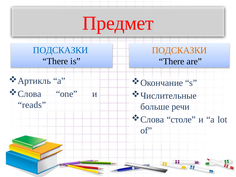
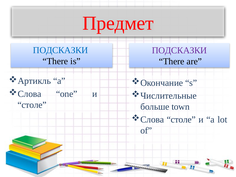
ПОДСКАЗКИ at (179, 50) colour: orange -> purple
reads at (32, 105): reads -> столе
речи: речи -> town
